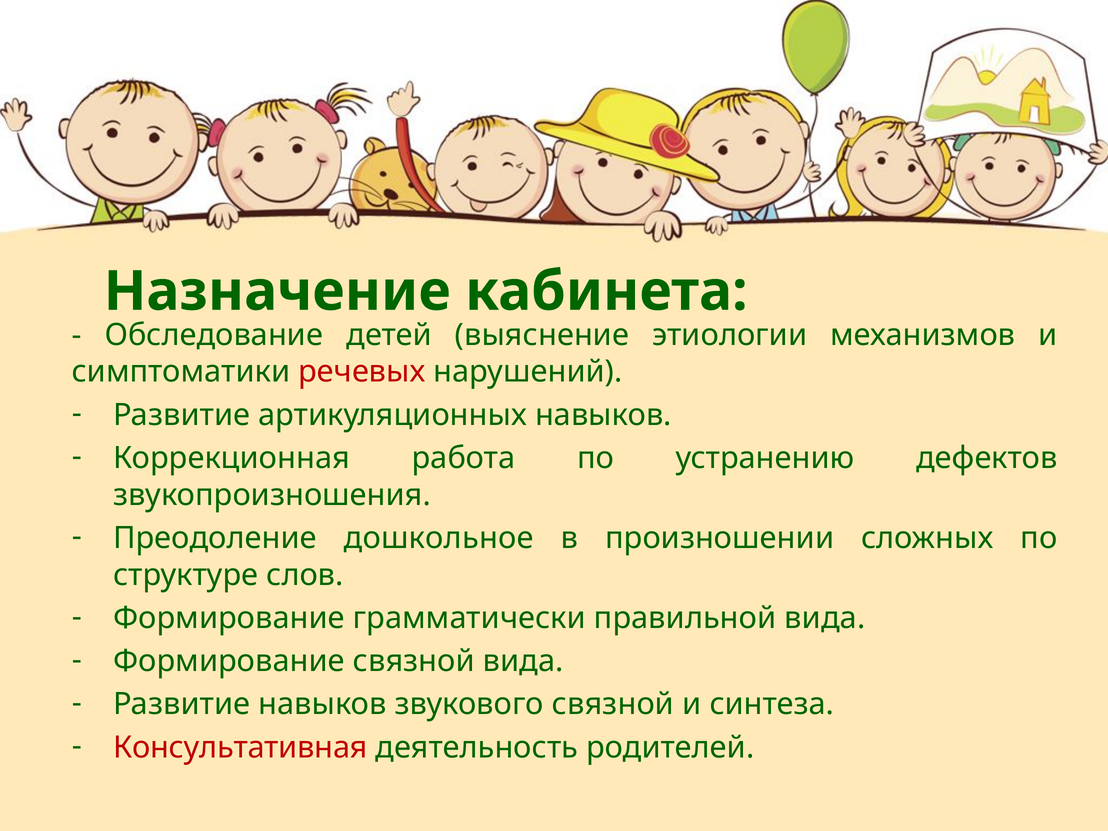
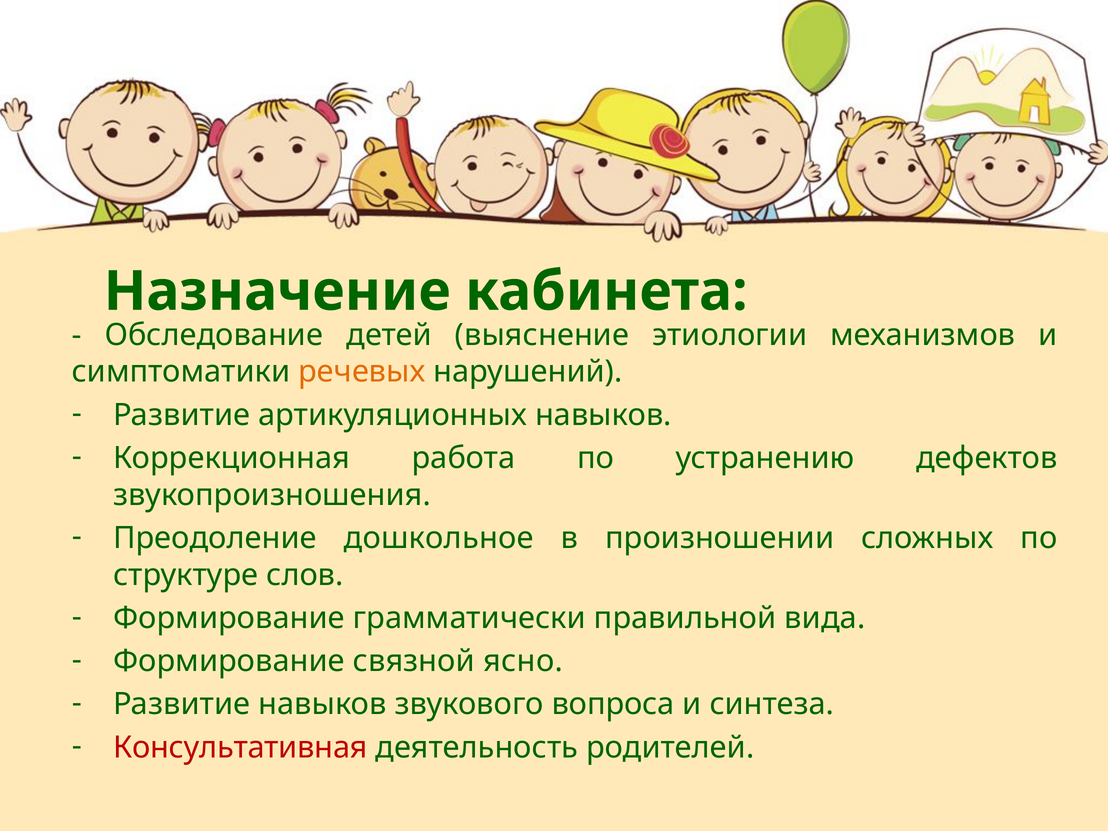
речевых colour: red -> orange
связной вида: вида -> ясно
звукового связной: связной -> вопроса
